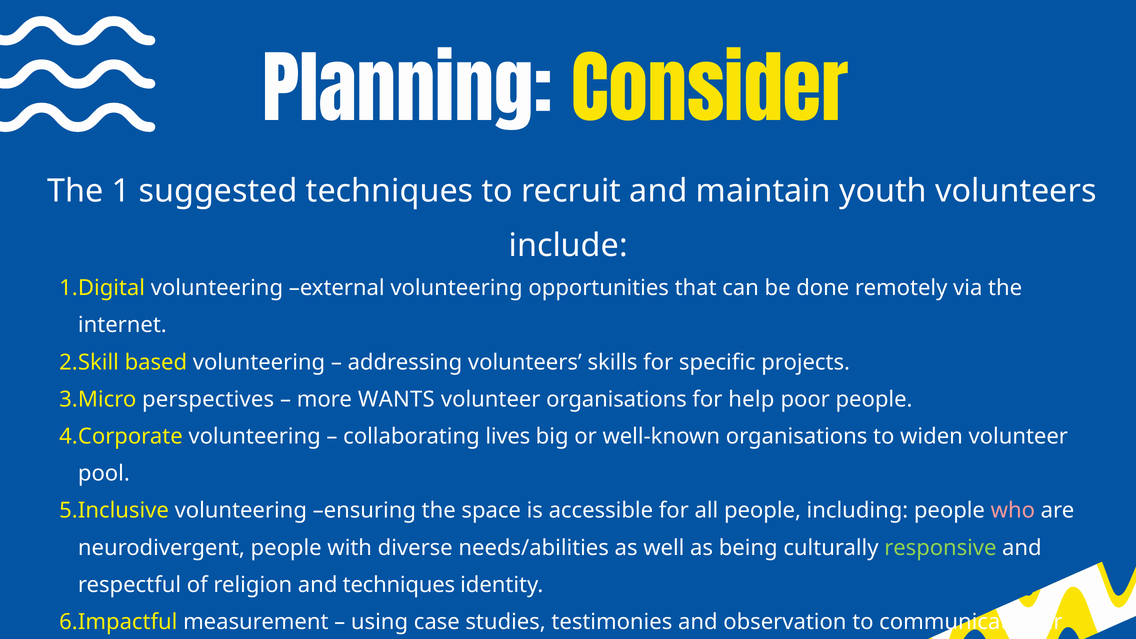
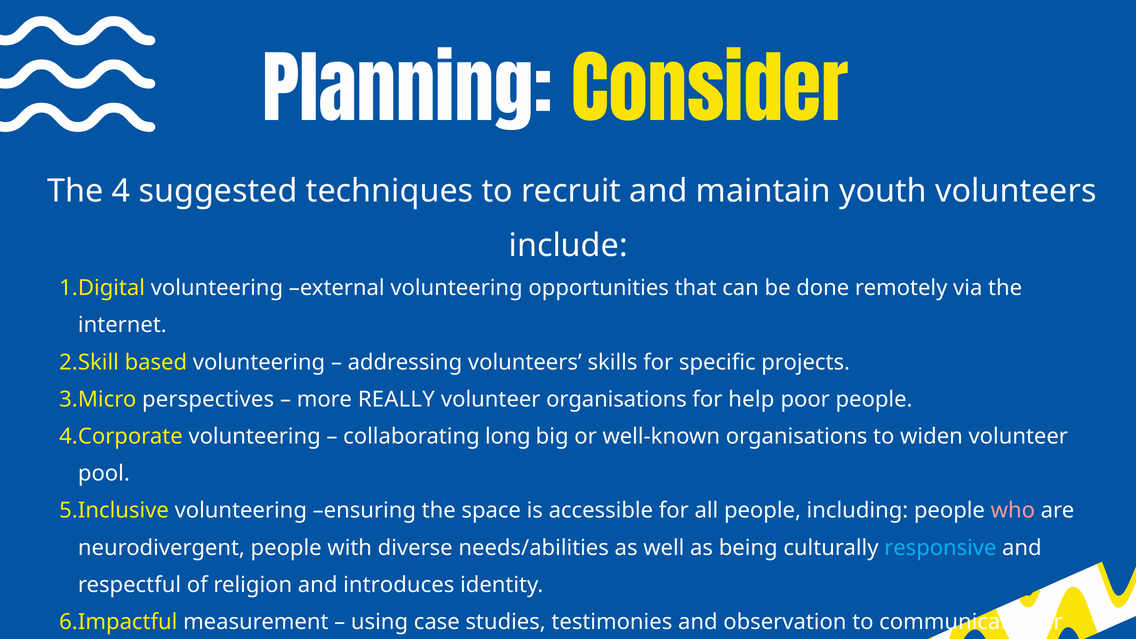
1: 1 -> 4
WANTS: WANTS -> REALLY
lives: lives -> long
responsive colour: light green -> light blue
and techniques: techniques -> introduces
